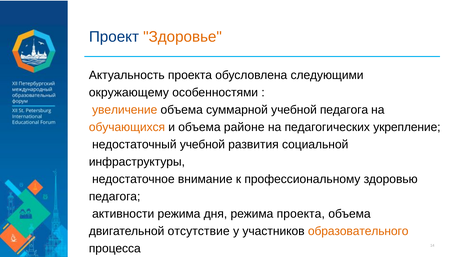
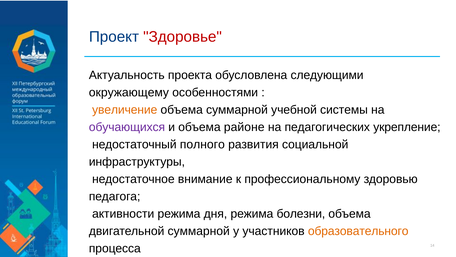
Здоровье colour: orange -> red
учебной педагога: педагога -> системы
обучающихся colour: orange -> purple
недостаточный учебной: учебной -> полного
режима проекта: проекта -> болезни
двигательной отсутствие: отсутствие -> суммарной
